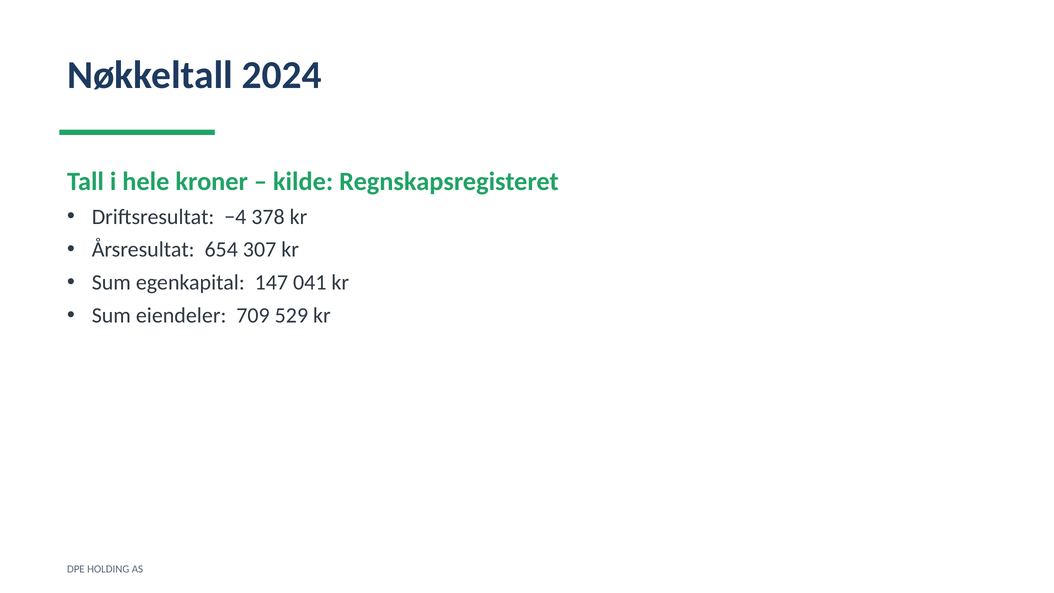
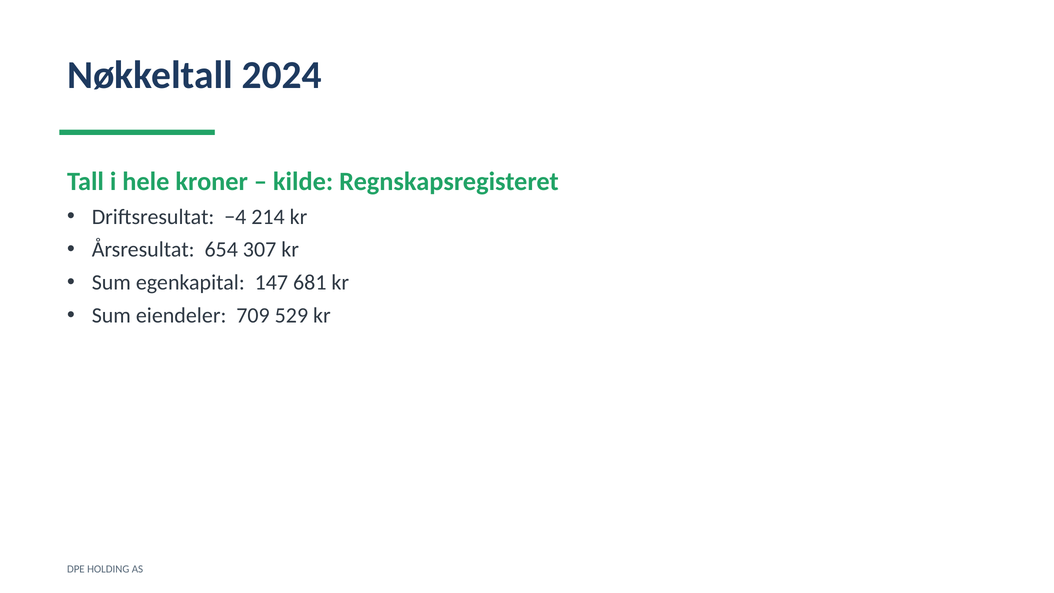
378: 378 -> 214
041: 041 -> 681
